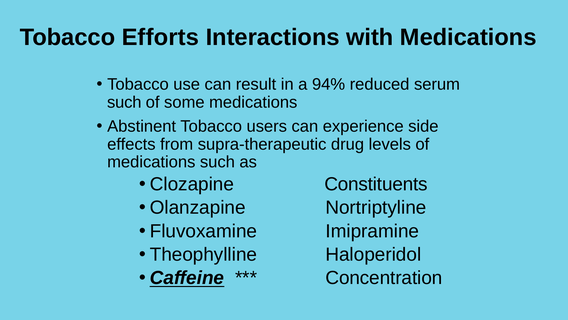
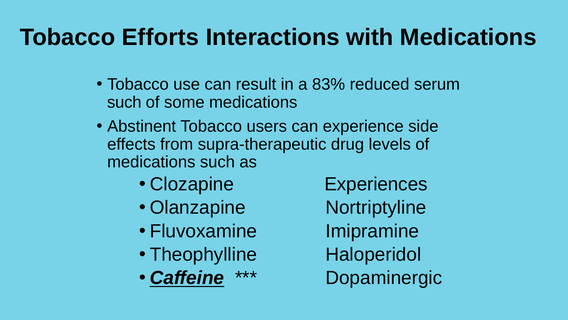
94%: 94% -> 83%
Constituents: Constituents -> Experiences
Concentration: Concentration -> Dopaminergic
